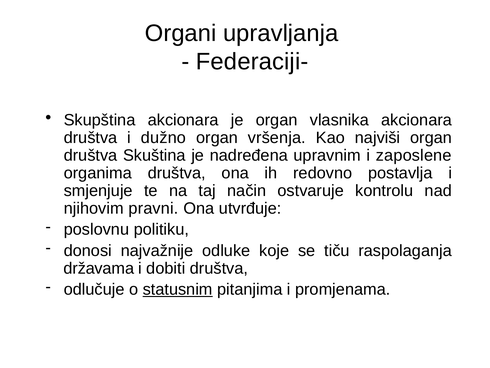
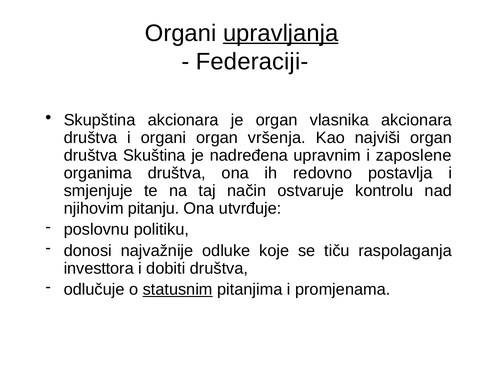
upravljanja underline: none -> present
i dužno: dužno -> organi
pravni: pravni -> pitanju
državama: državama -> investtora
